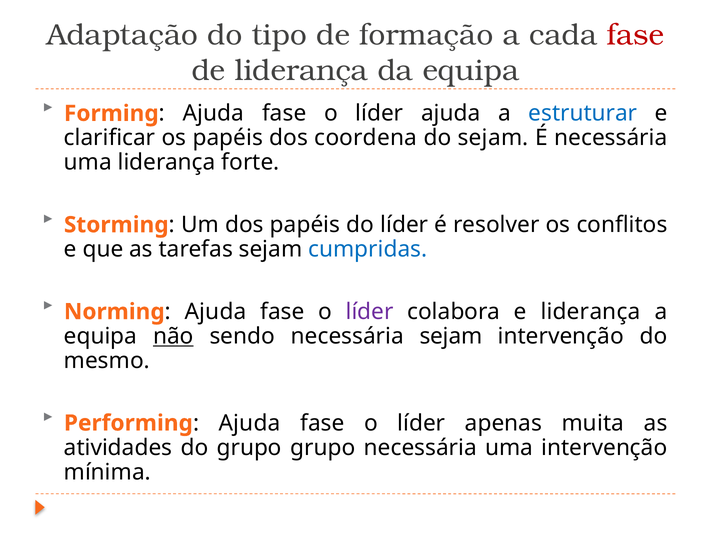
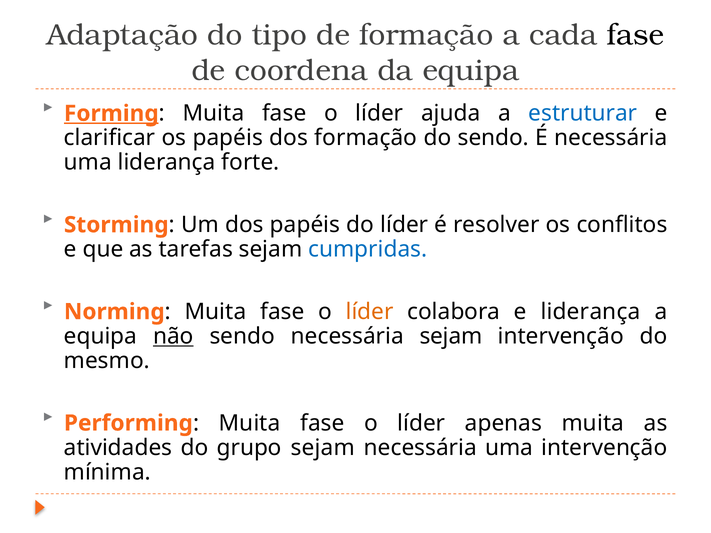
fase at (635, 35) colour: red -> black
de liderança: liderança -> coordena
Forming underline: none -> present
Ajuda at (213, 114): Ajuda -> Muita
dos coordena: coordena -> formação
do sejam: sejam -> sendo
Ajuda at (216, 312): Ajuda -> Muita
líder at (370, 312) colour: purple -> orange
Ajuda at (250, 423): Ajuda -> Muita
grupo grupo: grupo -> sejam
